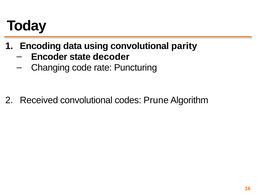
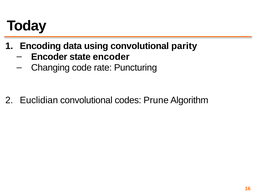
state decoder: decoder -> encoder
Received: Received -> Euclidian
